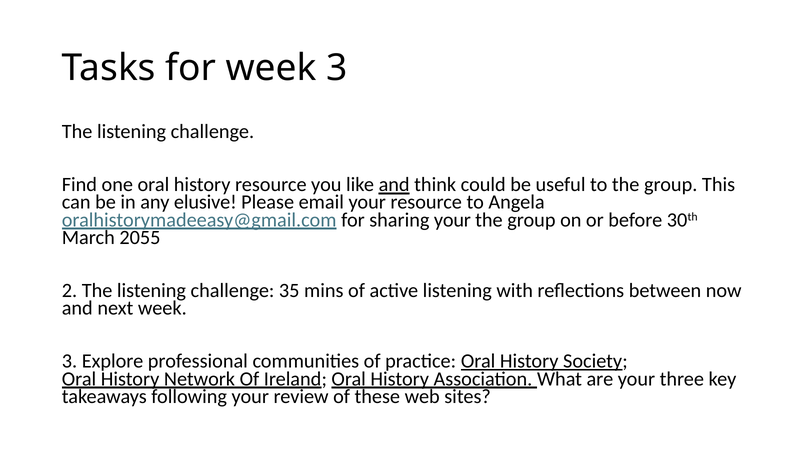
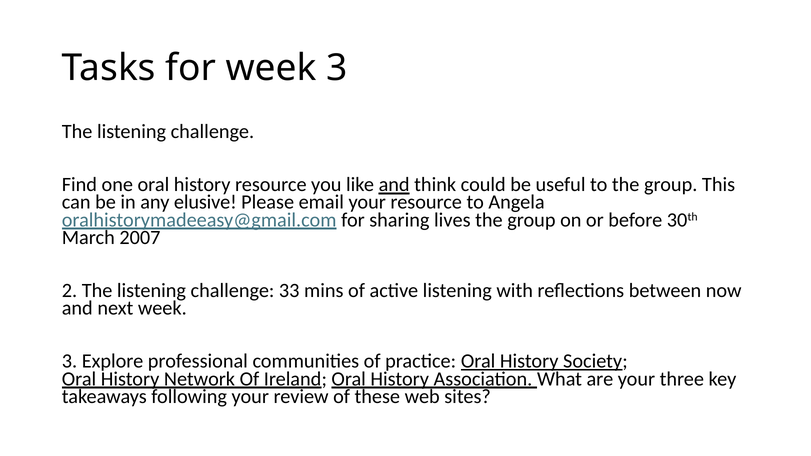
sharing your: your -> lives
2055: 2055 -> 2007
35: 35 -> 33
